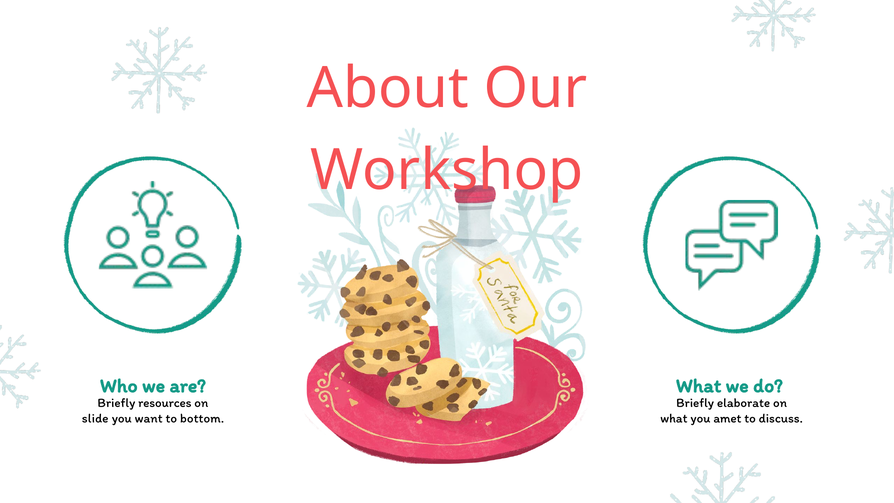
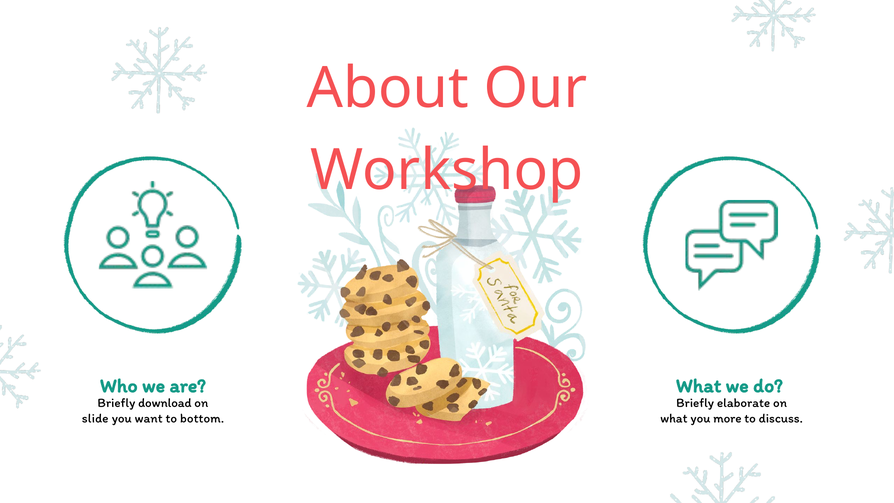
resources: resources -> download
amet: amet -> more
